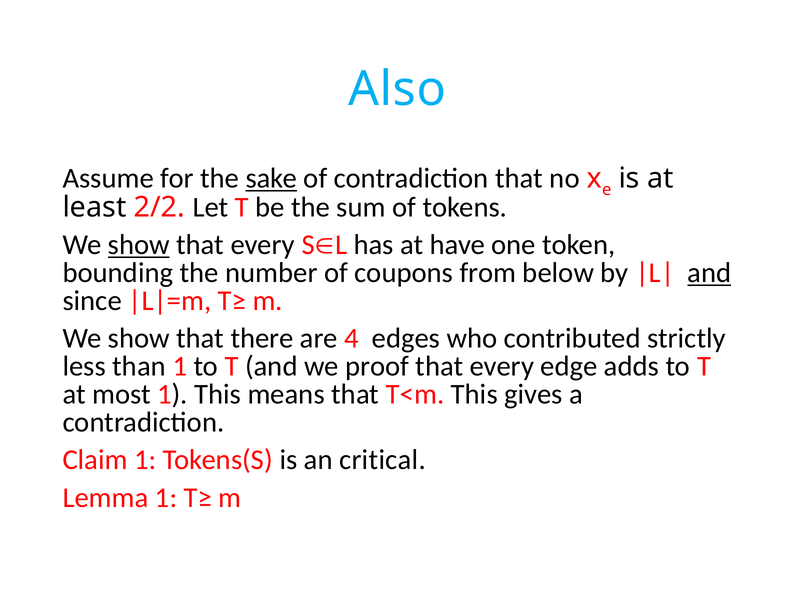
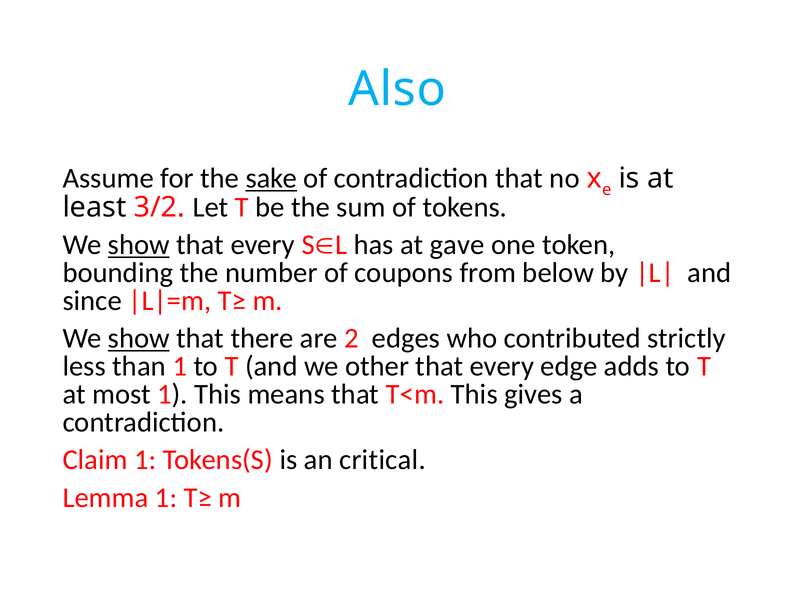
2/2: 2/2 -> 3/2
have: have -> gave
and at (709, 273) underline: present -> none
show at (139, 339) underline: none -> present
4: 4 -> 2
proof: proof -> other
